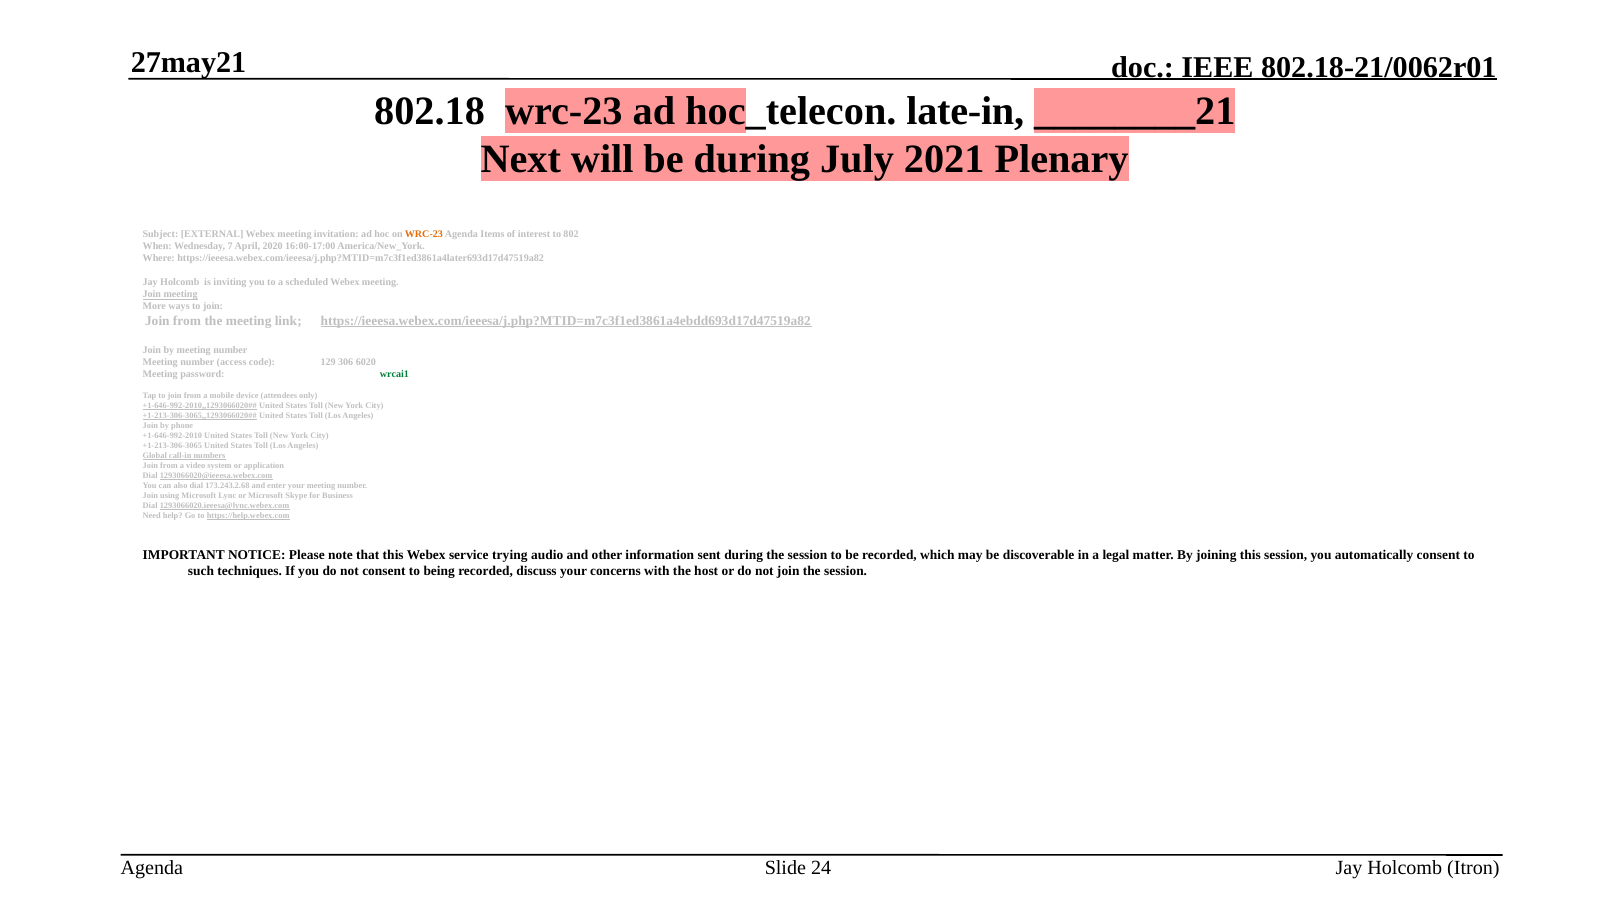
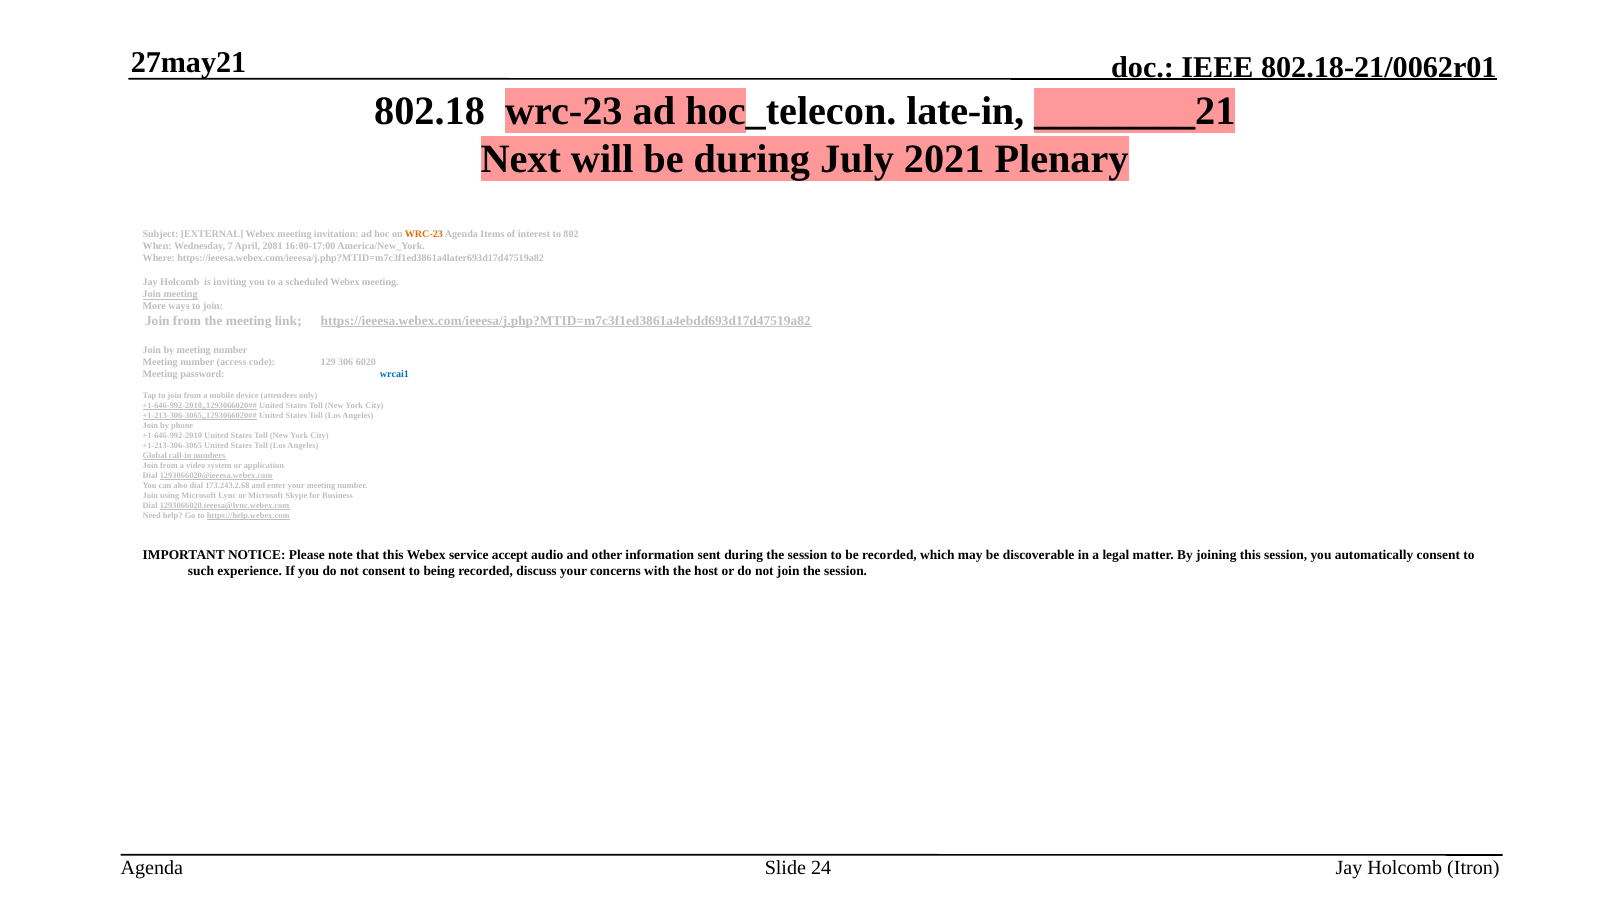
2020: 2020 -> 2081
wrcai1 colour: green -> blue
trying: trying -> accept
techniques: techniques -> experience
